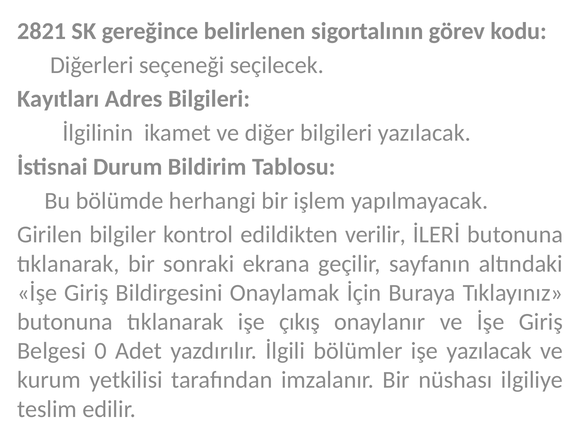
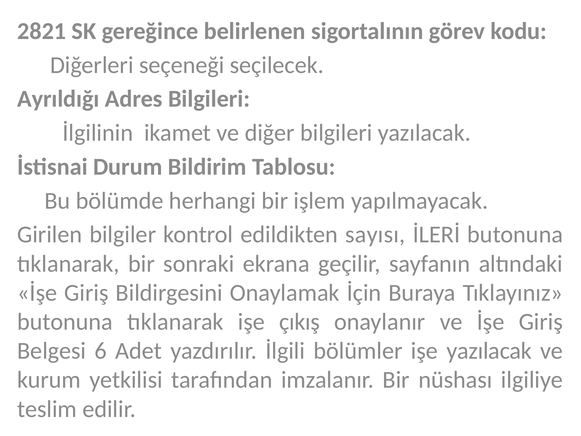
Kayıtları: Kayıtları -> Ayrıldığı
verilir: verilir -> sayısı
0: 0 -> 6
